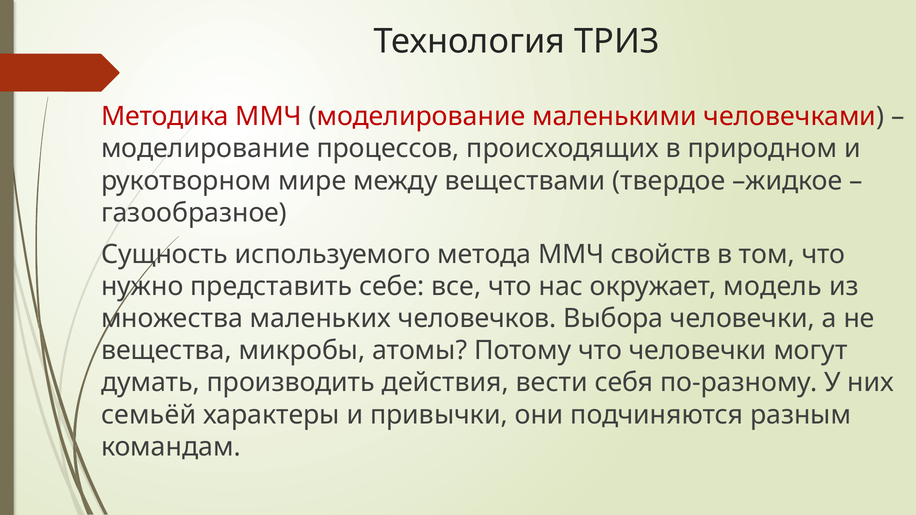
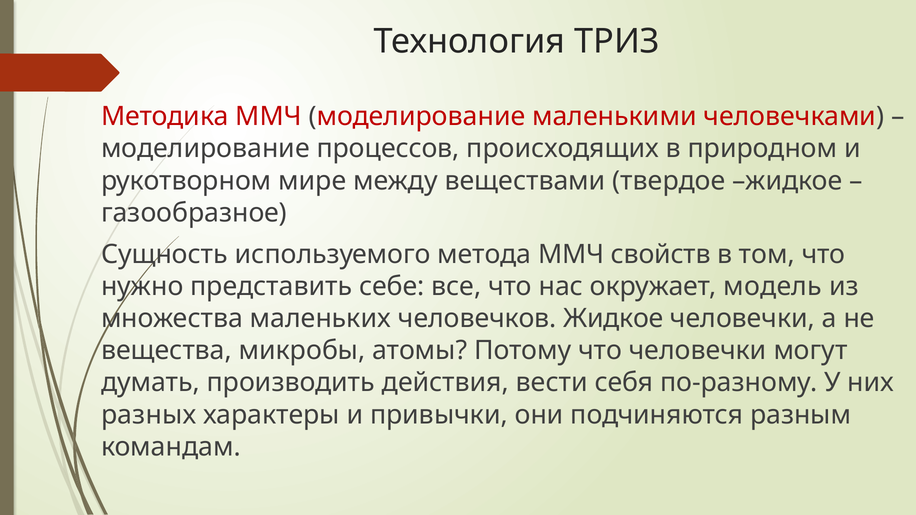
человечков Выбора: Выбора -> Жидкое
семьёй: семьёй -> разных
